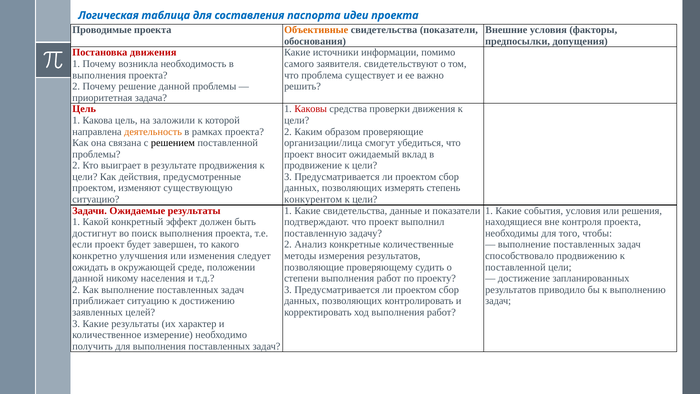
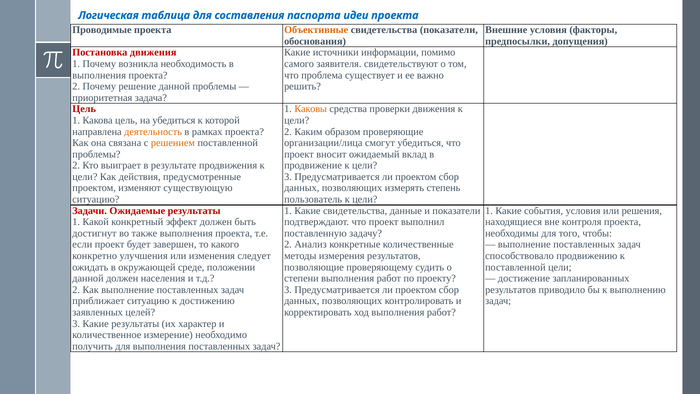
Каковы colour: red -> orange
на заложили: заложили -> убедиться
решением colour: black -> orange
конкурентом: конкурентом -> пользователь
поиск: поиск -> также
данной никому: никому -> должен
